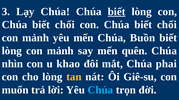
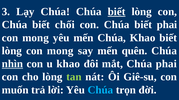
chối at (167, 25): chối -> phai
mảnh at (36, 38): mảnh -> mong
Chúa Buồn: Buồn -> Khao
lòng con mảnh: mảnh -> mong
nhìn underline: none -> present
tan colour: yellow -> light green
